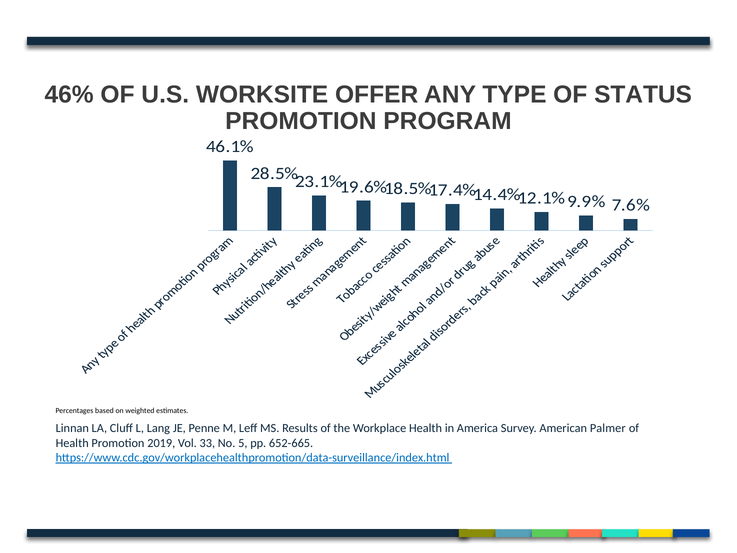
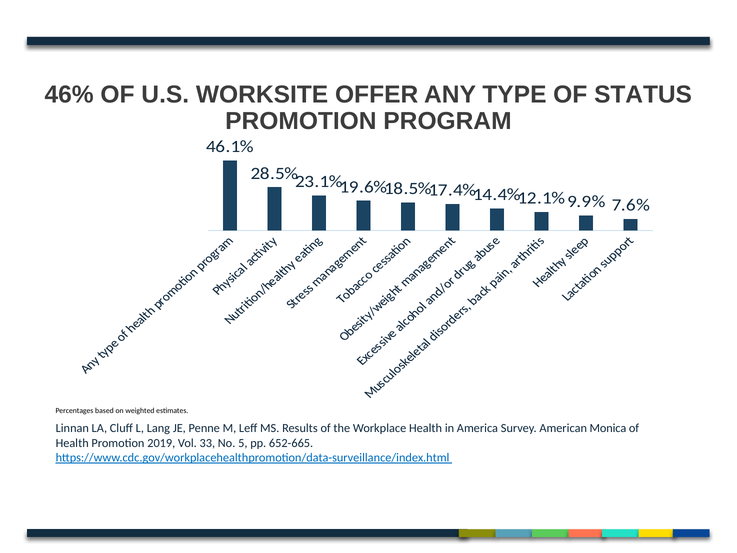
Palmer: Palmer -> Monica
